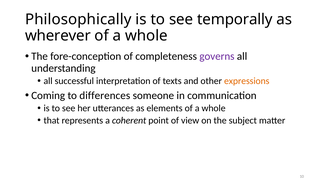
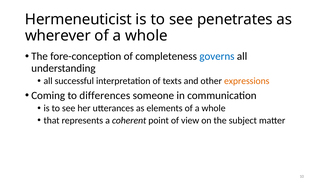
Philosophically: Philosophically -> Hermeneuticist
temporally: temporally -> penetrates
governs colour: purple -> blue
